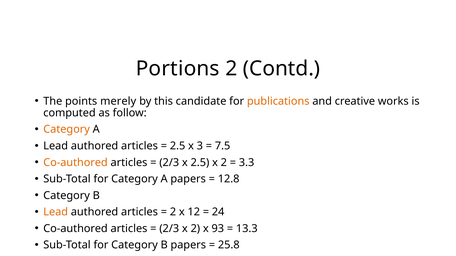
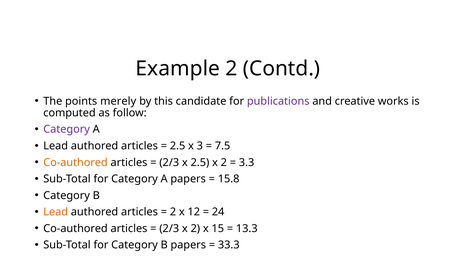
Portions: Portions -> Example
publications colour: orange -> purple
Category at (67, 130) colour: orange -> purple
12.8: 12.8 -> 15.8
93: 93 -> 15
25.8: 25.8 -> 33.3
